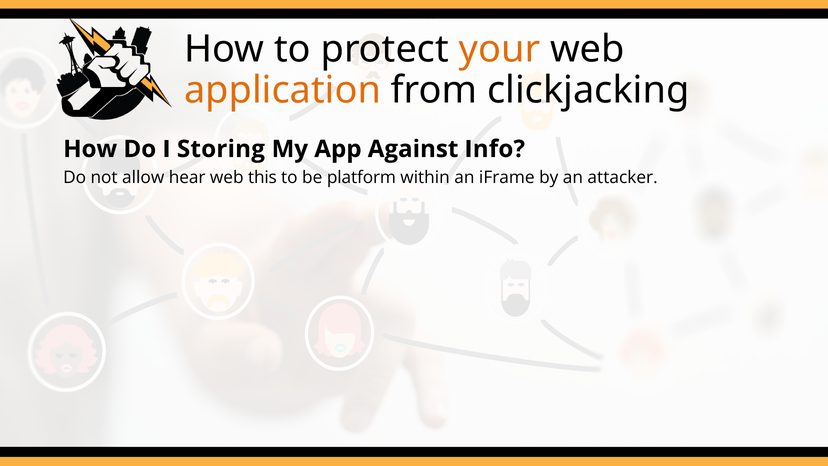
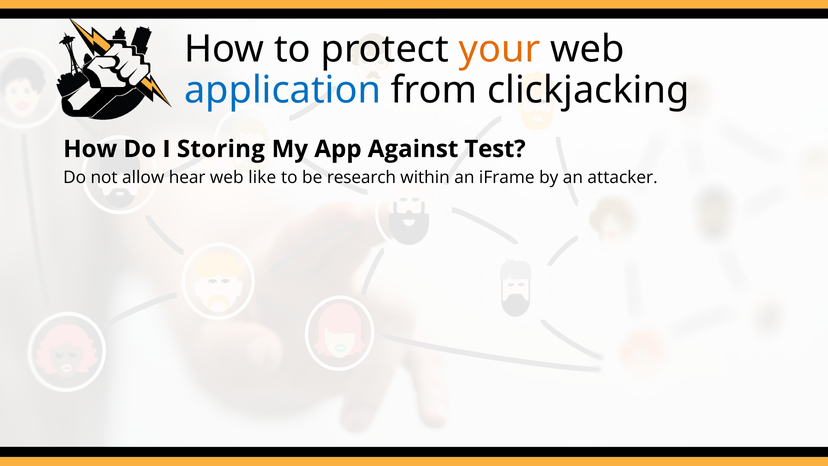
application colour: orange -> blue
Info: Info -> Test
this: this -> like
platform: platform -> research
